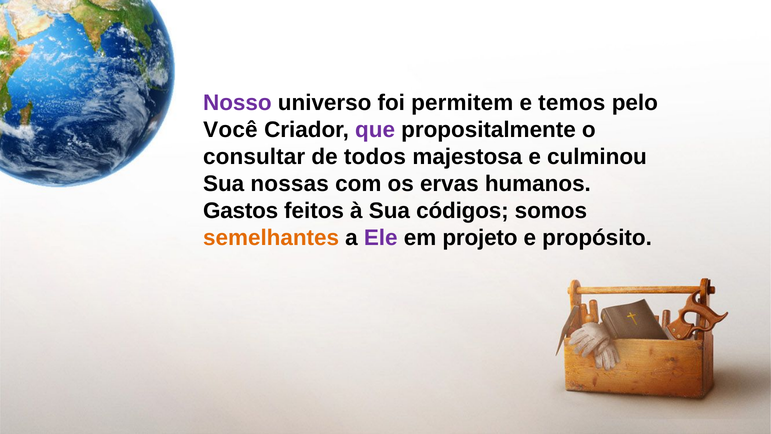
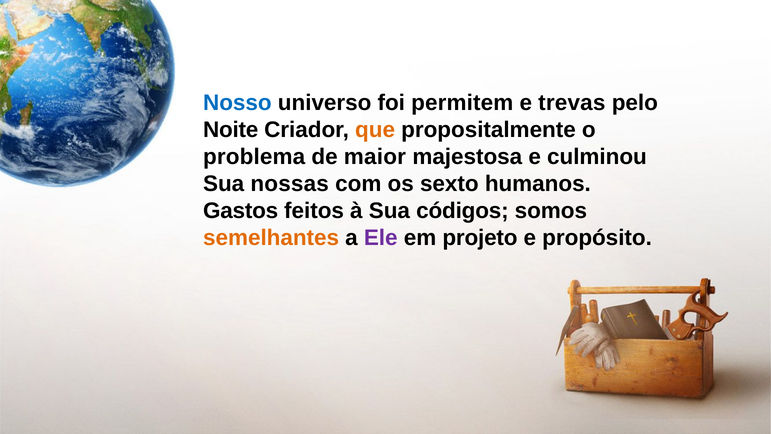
Nosso colour: purple -> blue
temos: temos -> trevas
Você: Você -> Noite
que colour: purple -> orange
consultar: consultar -> problema
todos: todos -> maior
ervas: ervas -> sexto
